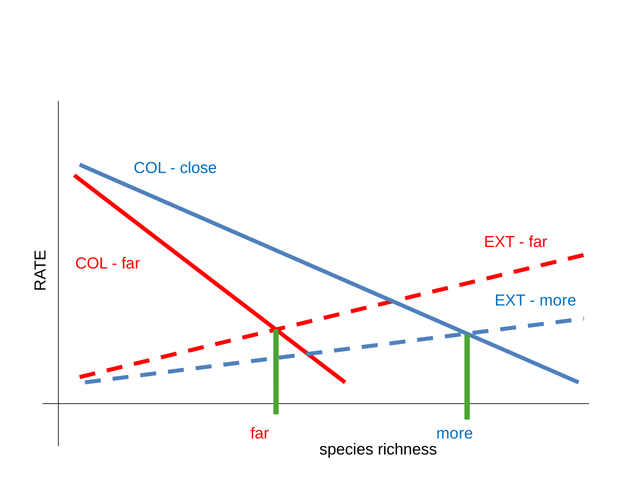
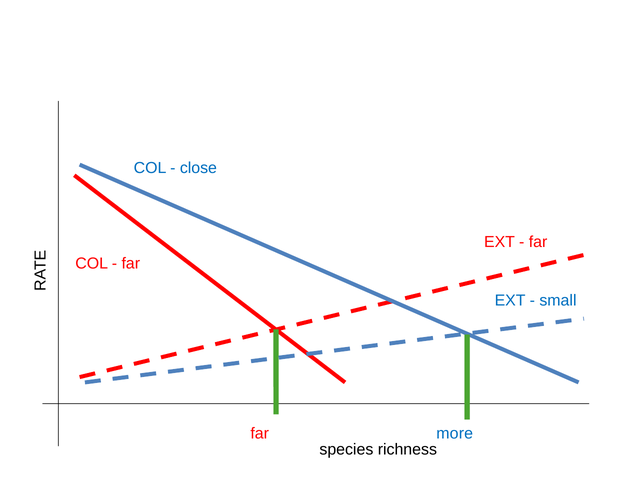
more at (558, 300): more -> small
